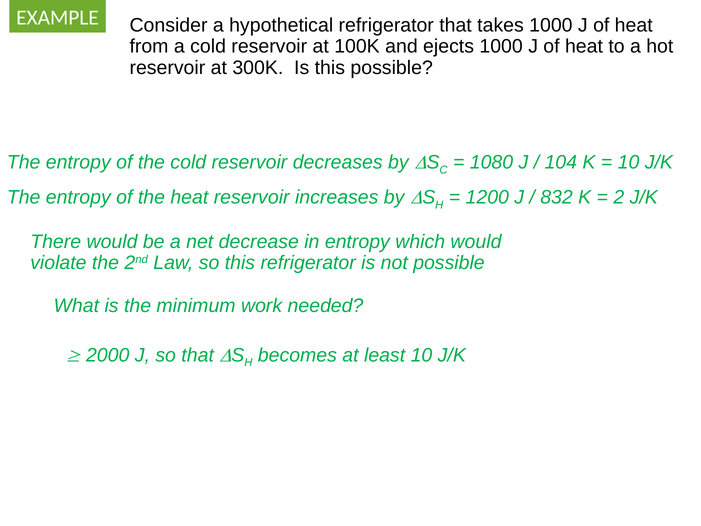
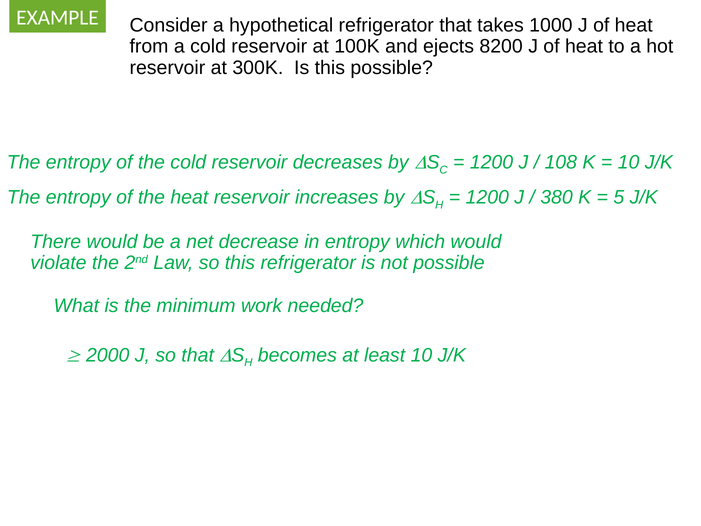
ejects 1000: 1000 -> 8200
1080 at (491, 162): 1080 -> 1200
104: 104 -> 108
832: 832 -> 380
2: 2 -> 5
